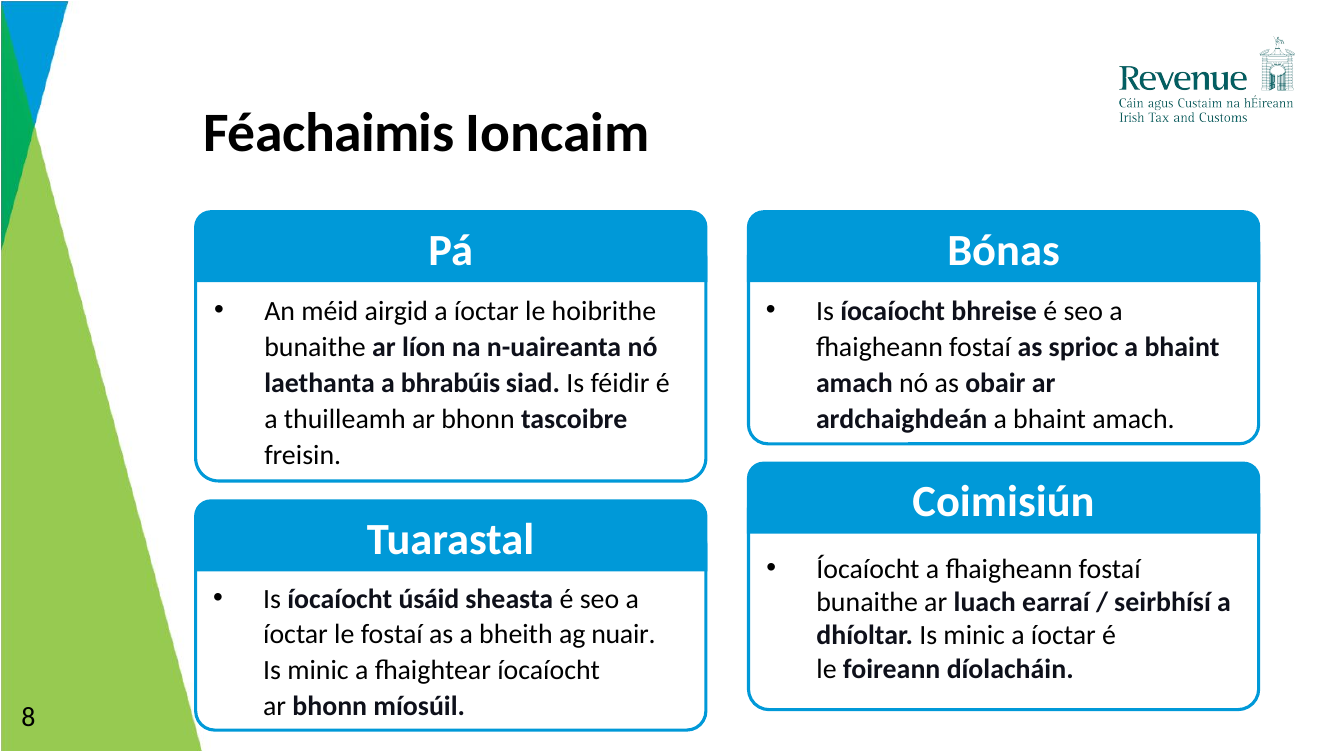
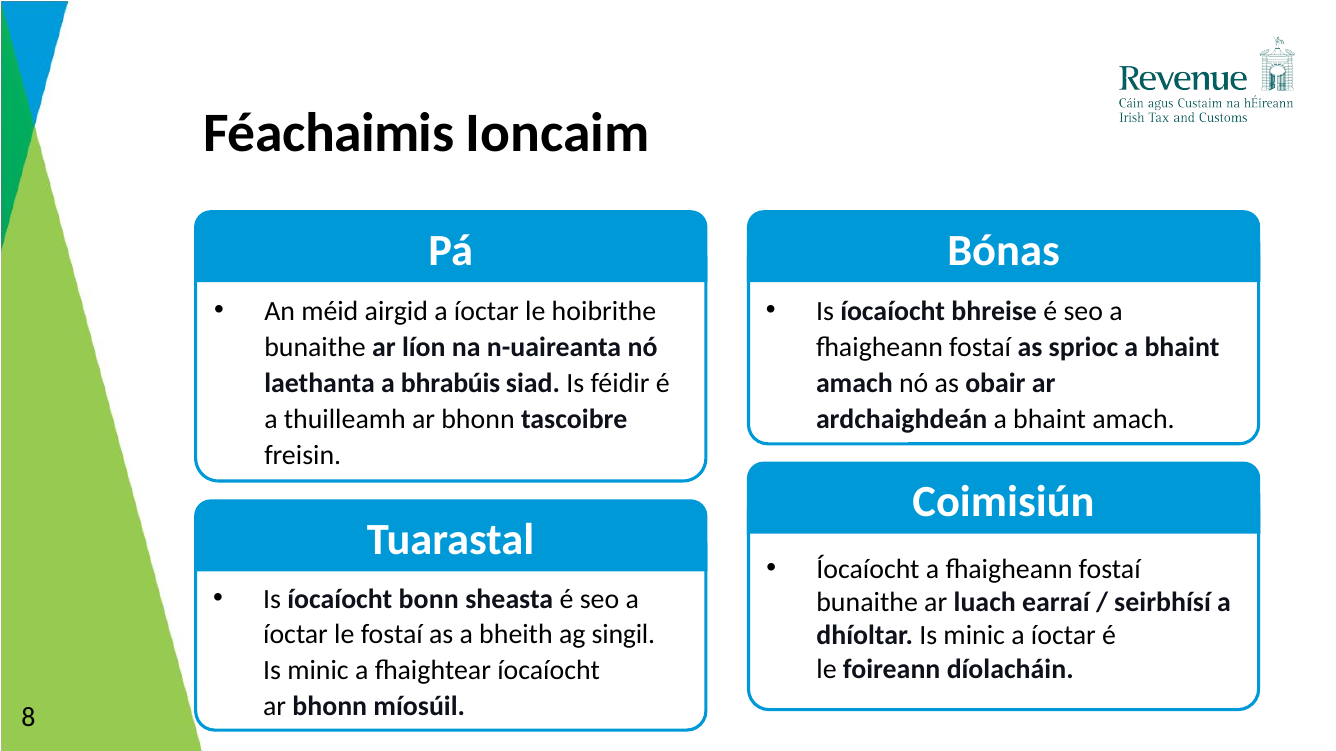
úsáid: úsáid -> bonn
nuair: nuair -> singil
